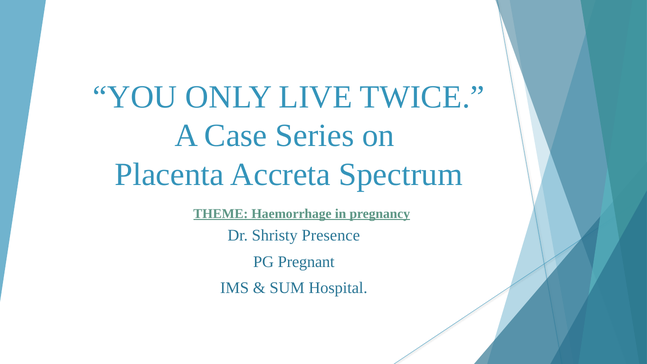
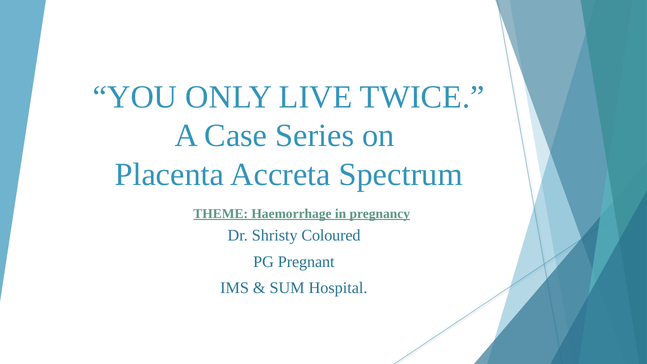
Presence: Presence -> Coloured
